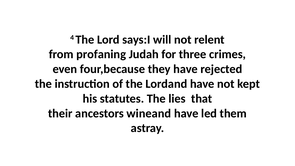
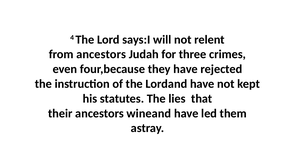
from profaning: profaning -> ancestors
